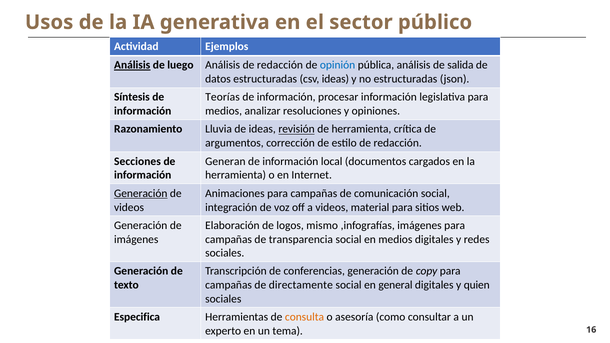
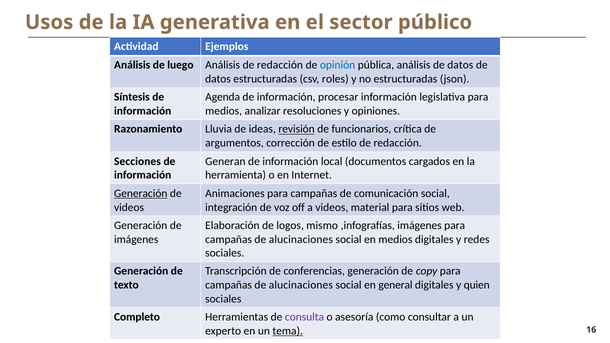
Análisis at (132, 65) underline: present -> none
análisis de salida: salida -> datos
csv ideas: ideas -> roles
Teorías: Teorías -> Agenda
de herramienta: herramienta -> funcionarios
transparencia at (301, 239): transparencia -> alucinaciones
directamente at (301, 285): directamente -> alucinaciones
Especifica: Especifica -> Completo
consulta colour: orange -> purple
tema underline: none -> present
